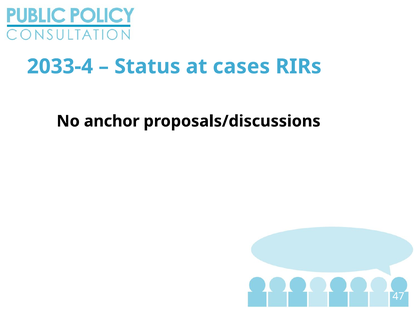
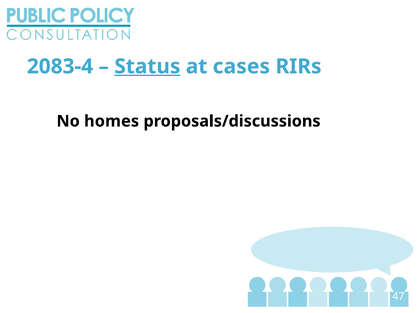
2033-4: 2033-4 -> 2083-4
Status underline: none -> present
anchor: anchor -> homes
